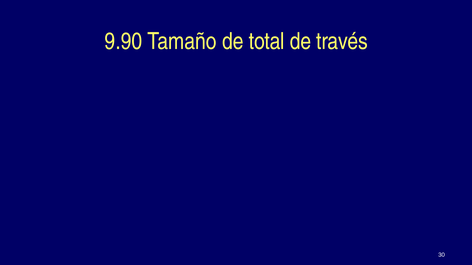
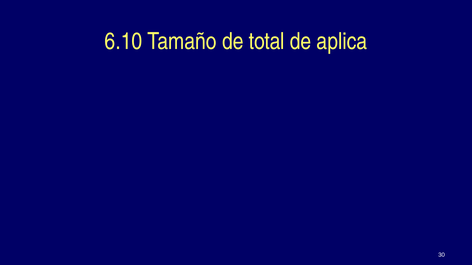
9.90: 9.90 -> 6.10
través: través -> aplica
